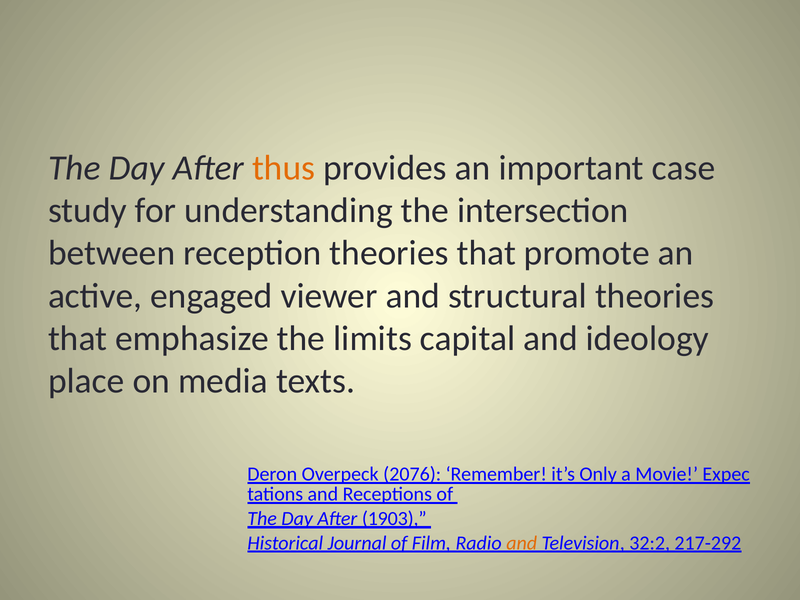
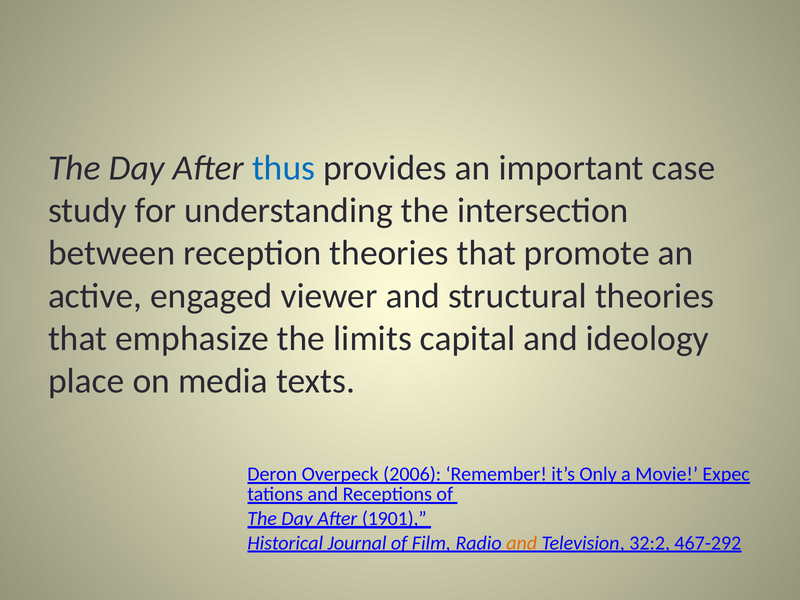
thus colour: orange -> blue
2076: 2076 -> 2006
1903: 1903 -> 1901
217-292: 217-292 -> 467-292
